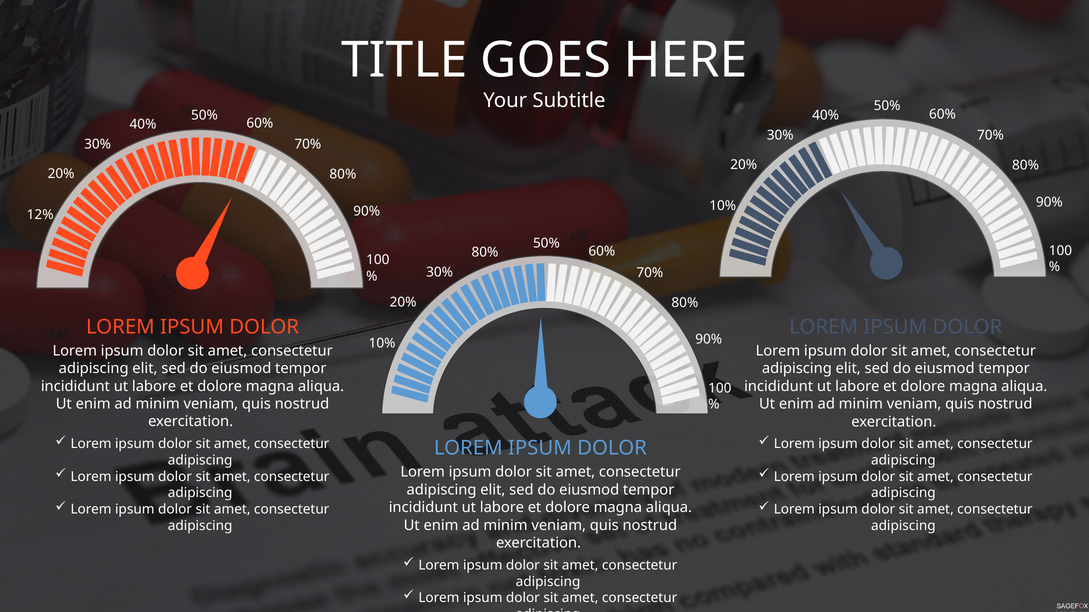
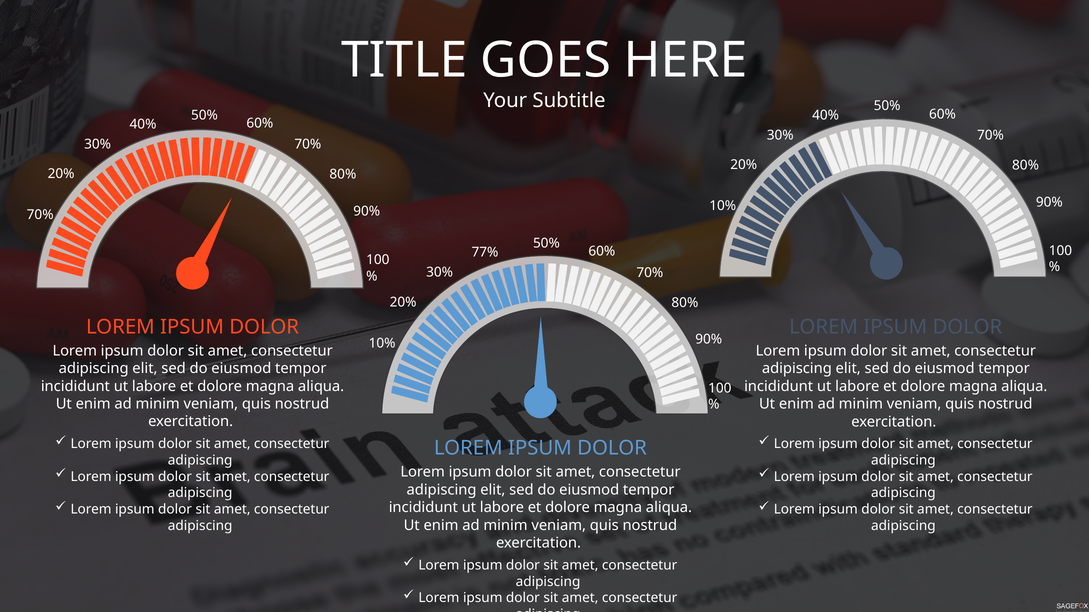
12% at (40, 215): 12% -> 70%
80% at (485, 253): 80% -> 77%
